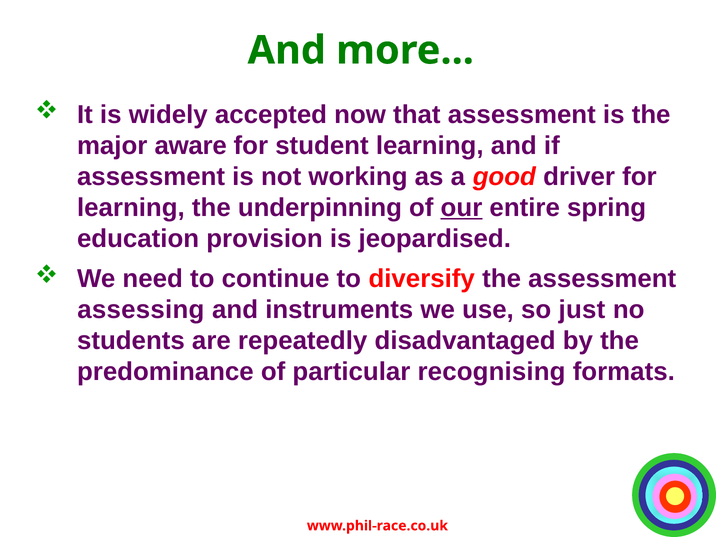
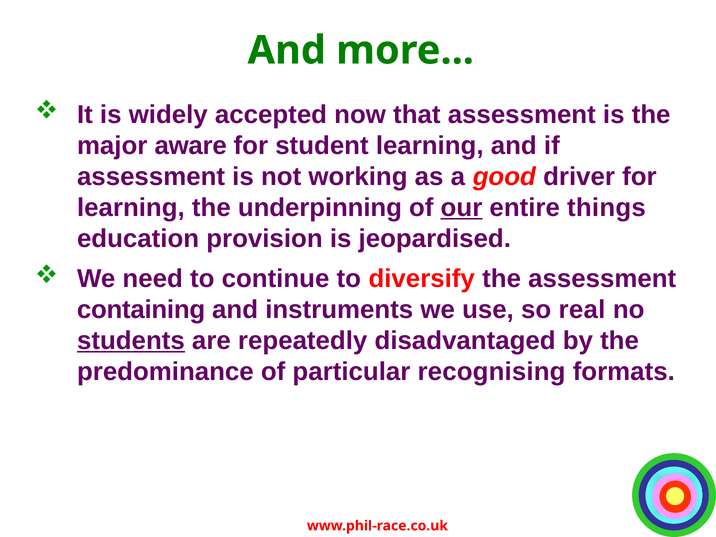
spring: spring -> things
assessing: assessing -> containing
just: just -> real
students underline: none -> present
